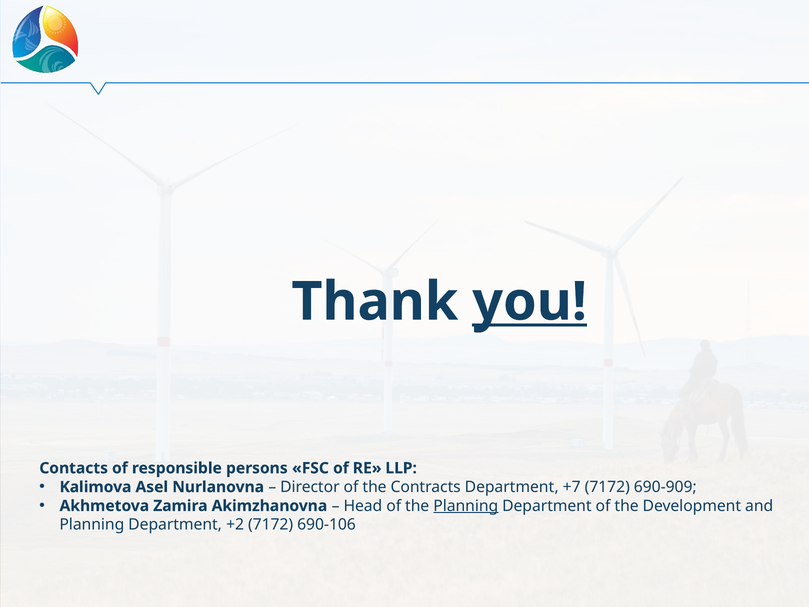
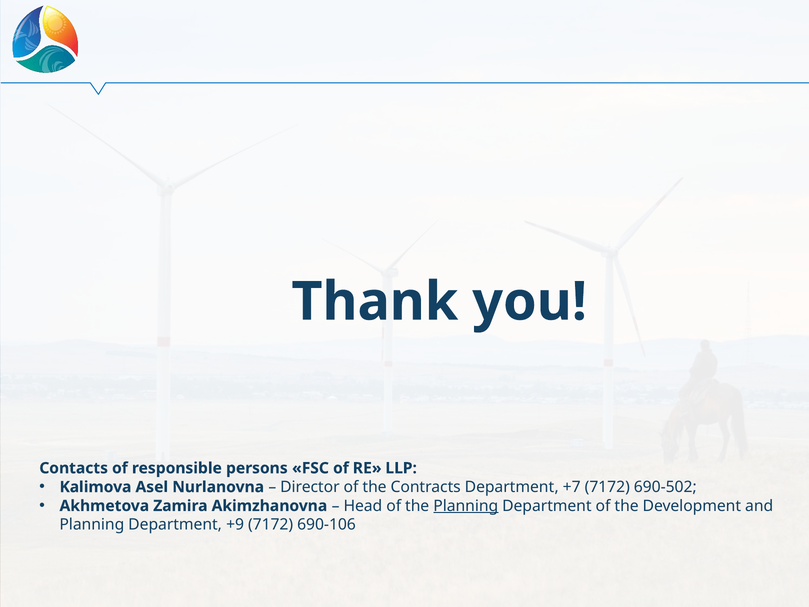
you underline: present -> none
690-909: 690-909 -> 690-502
+2: +2 -> +9
